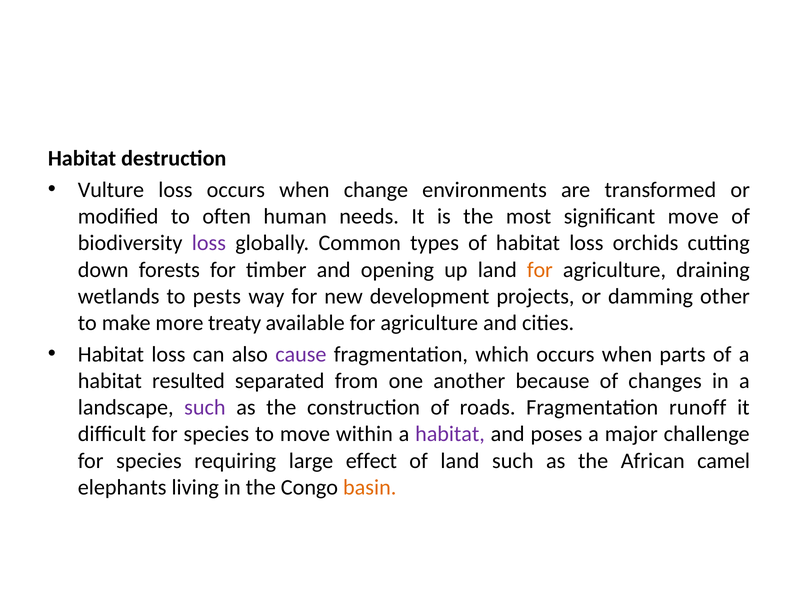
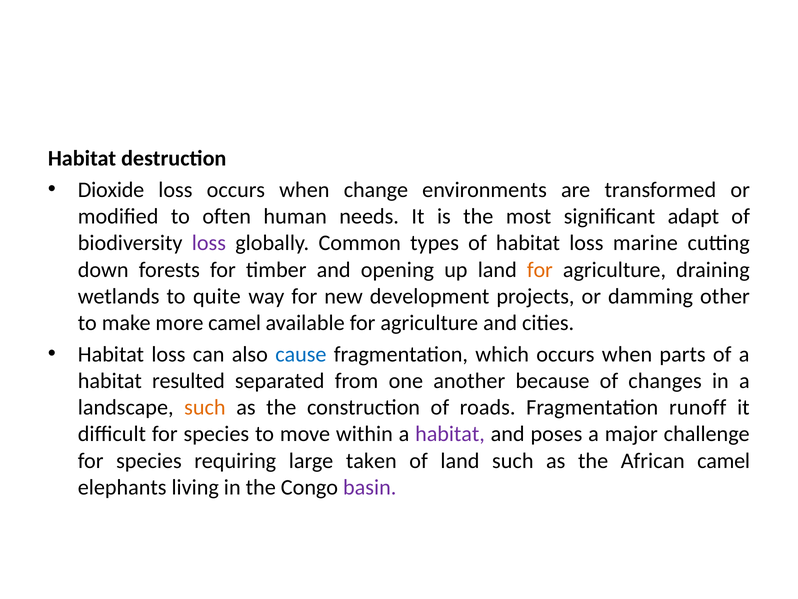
Vulture: Vulture -> Dioxide
significant move: move -> adapt
orchids: orchids -> marine
pests: pests -> quite
more treaty: treaty -> camel
cause colour: purple -> blue
such at (205, 407) colour: purple -> orange
effect: effect -> taken
basin colour: orange -> purple
